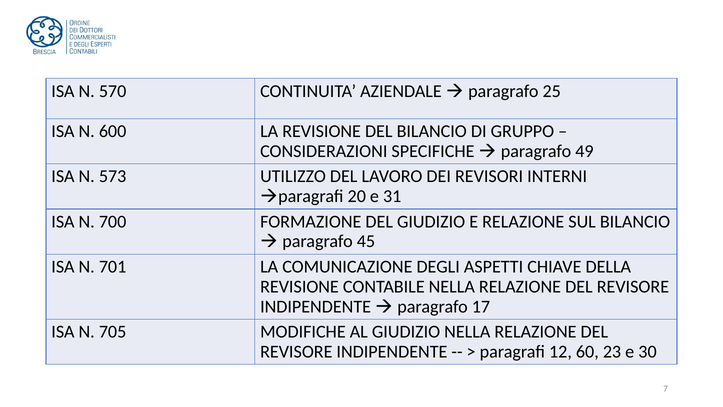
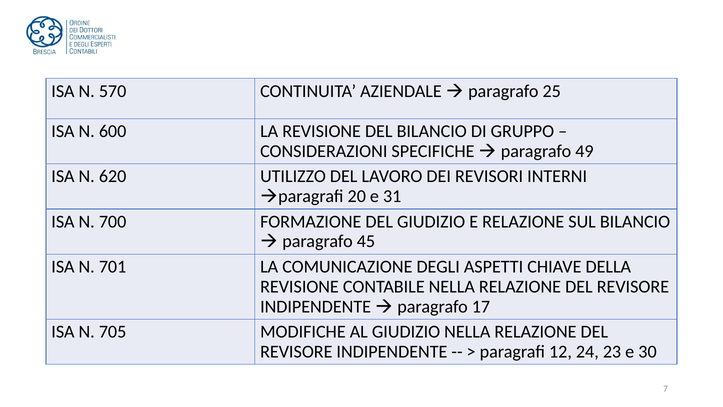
573: 573 -> 620
60: 60 -> 24
